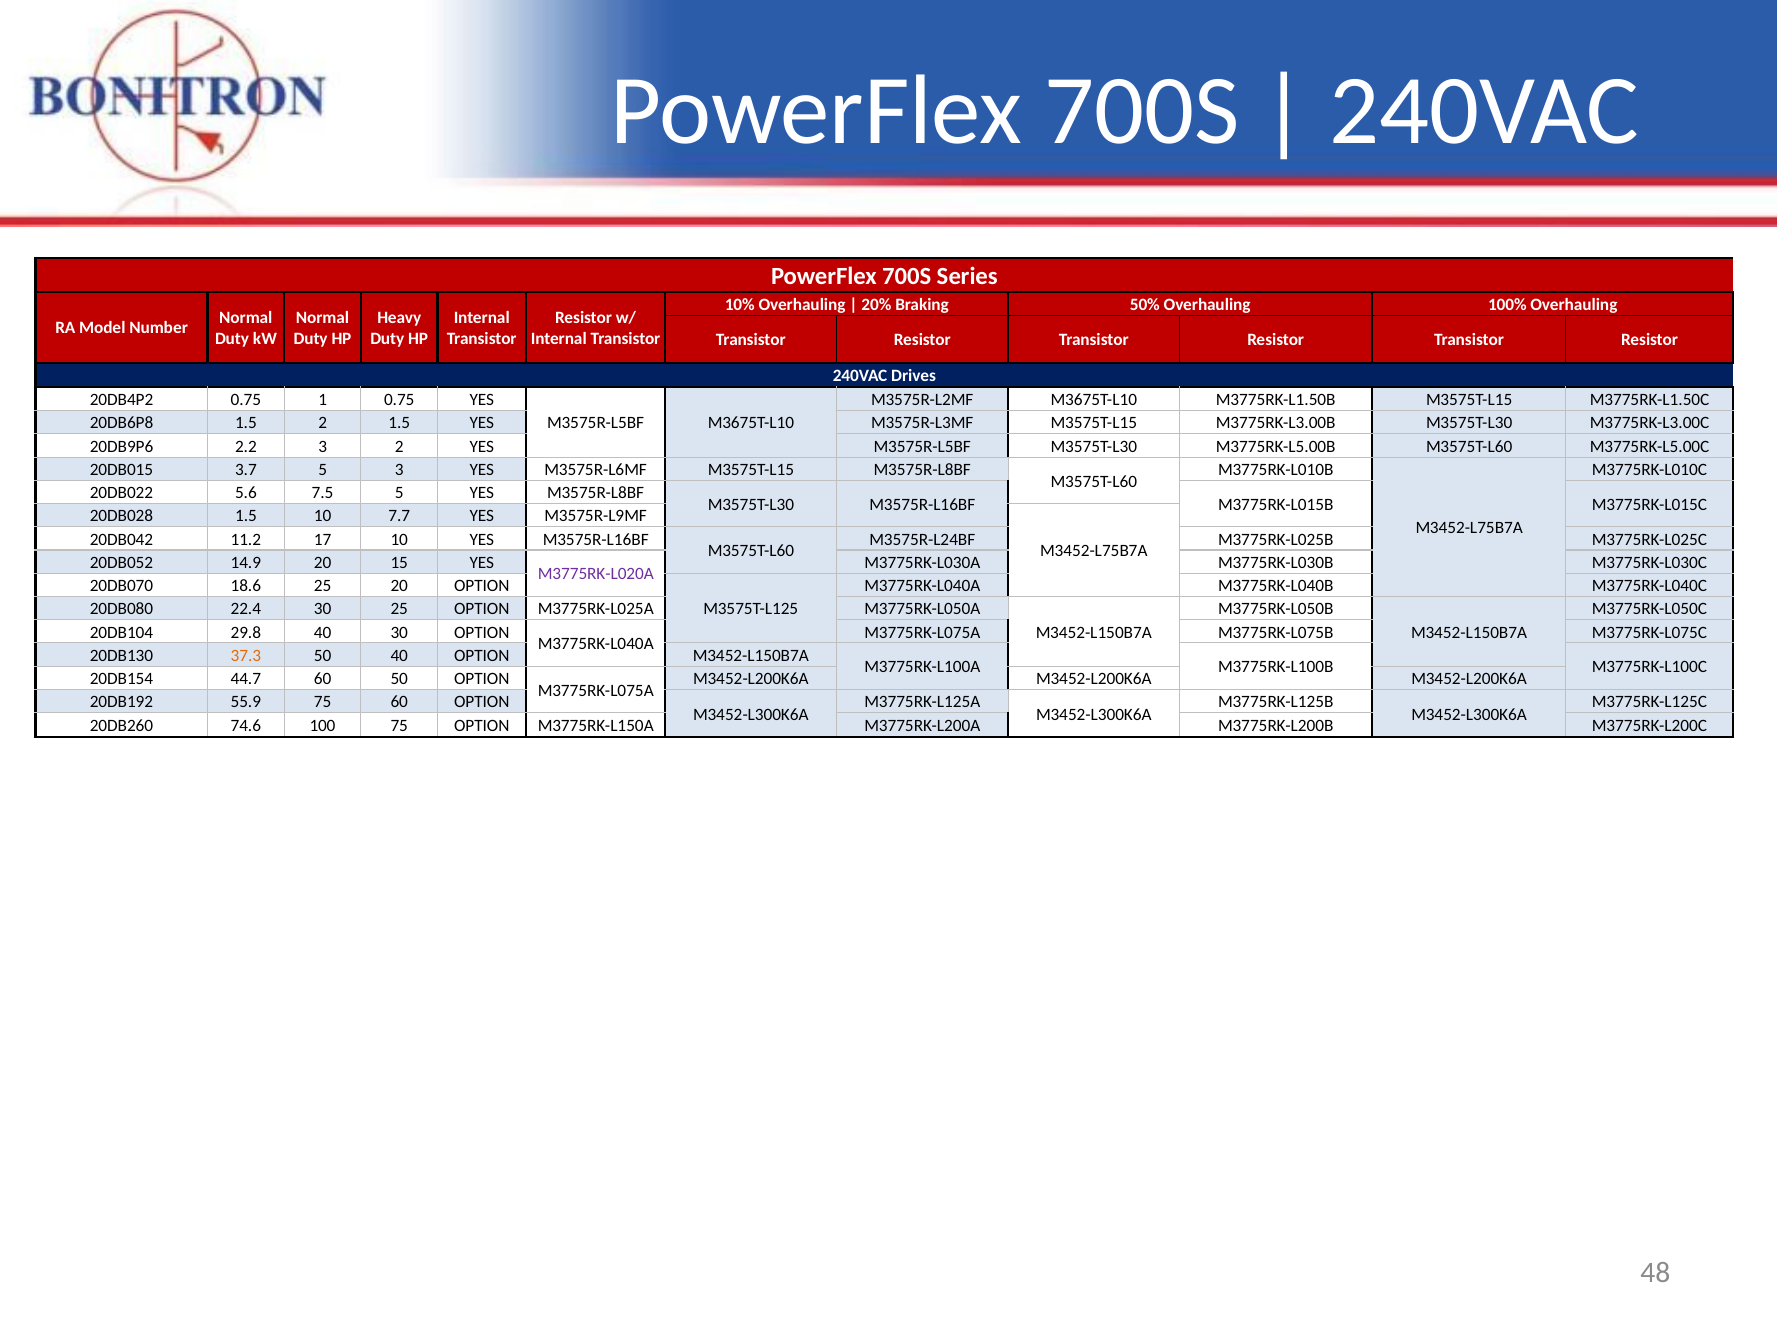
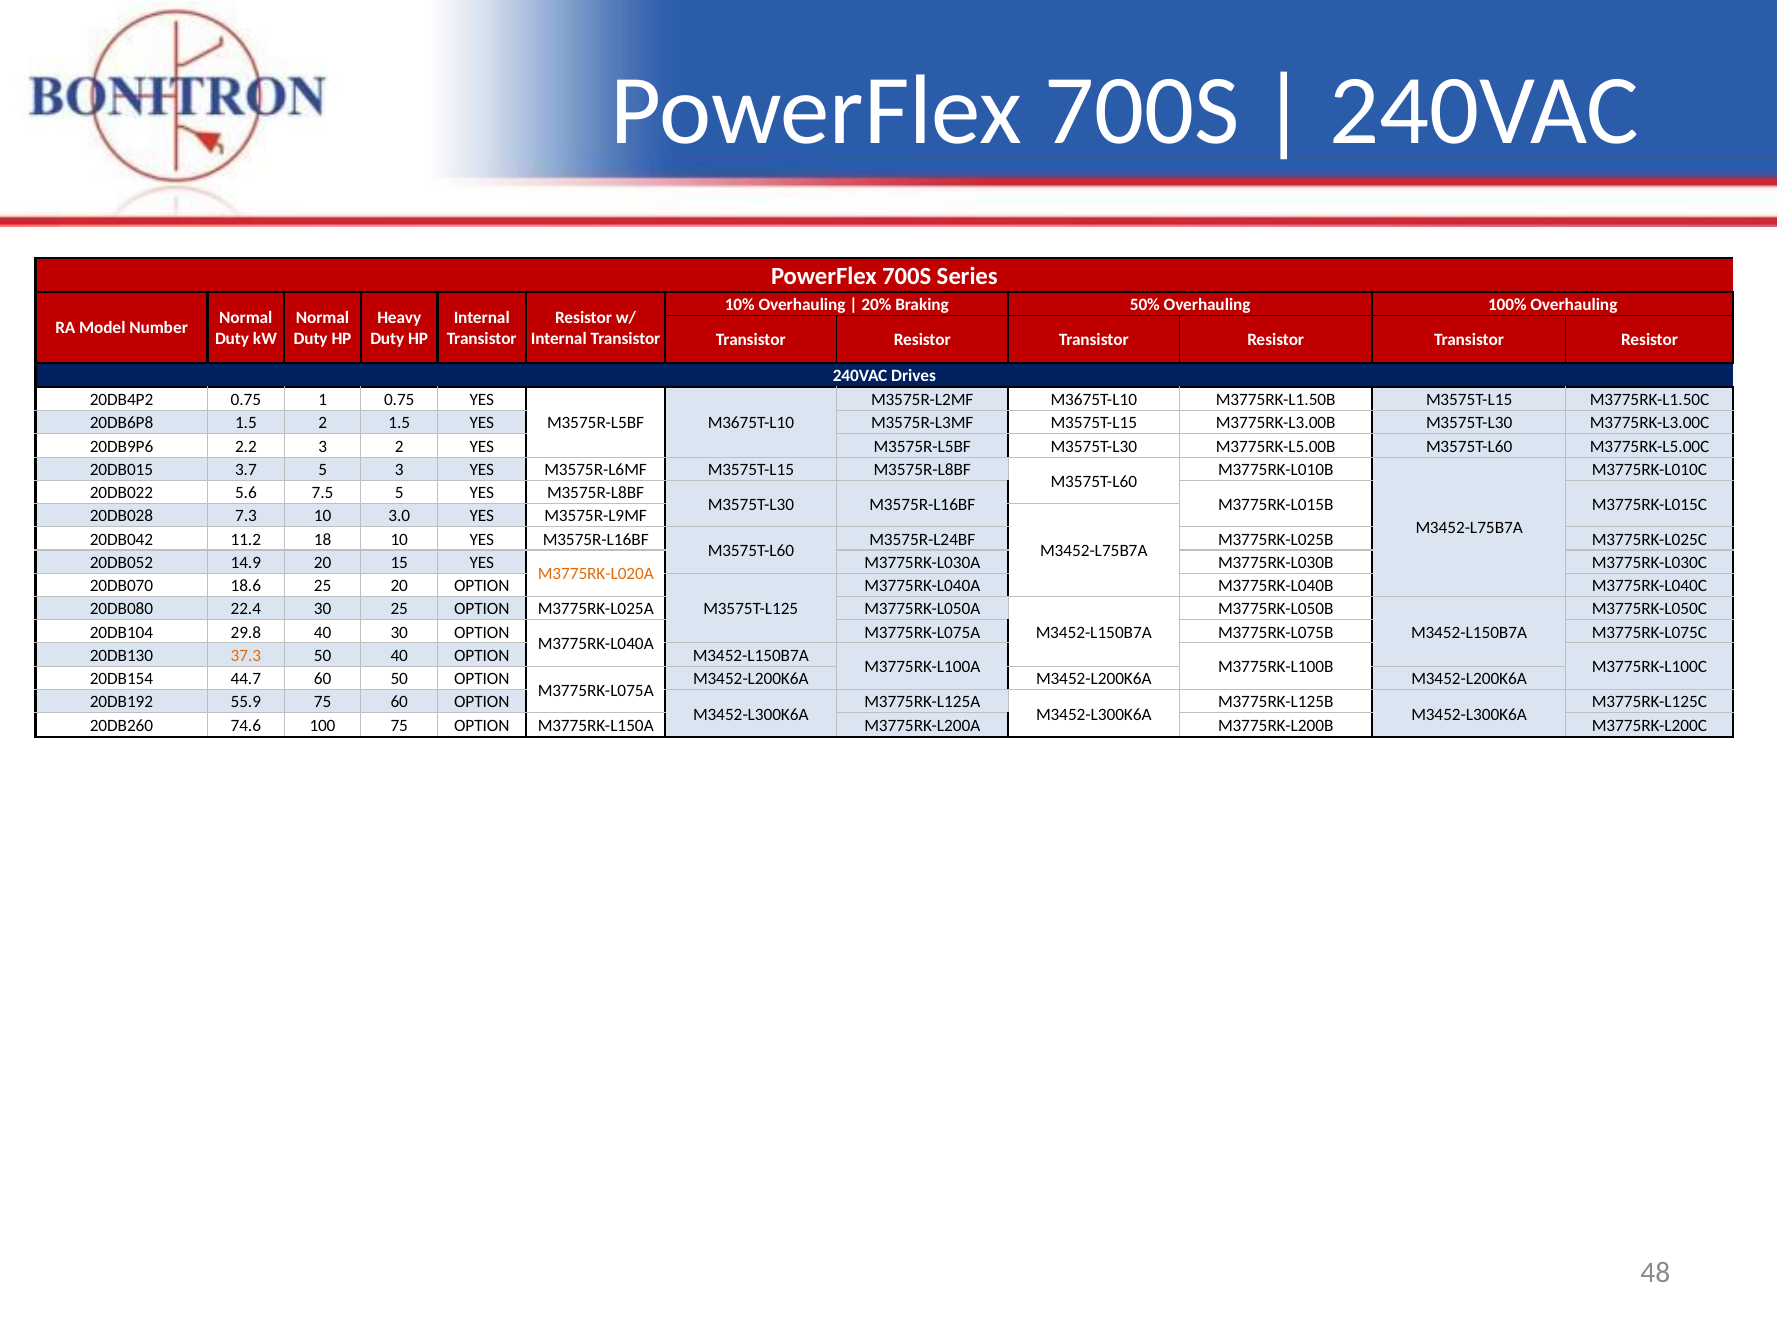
20DB028 1.5: 1.5 -> 7.3
7.7: 7.7 -> 3.0
17: 17 -> 18
M3775RK-L020A colour: purple -> orange
